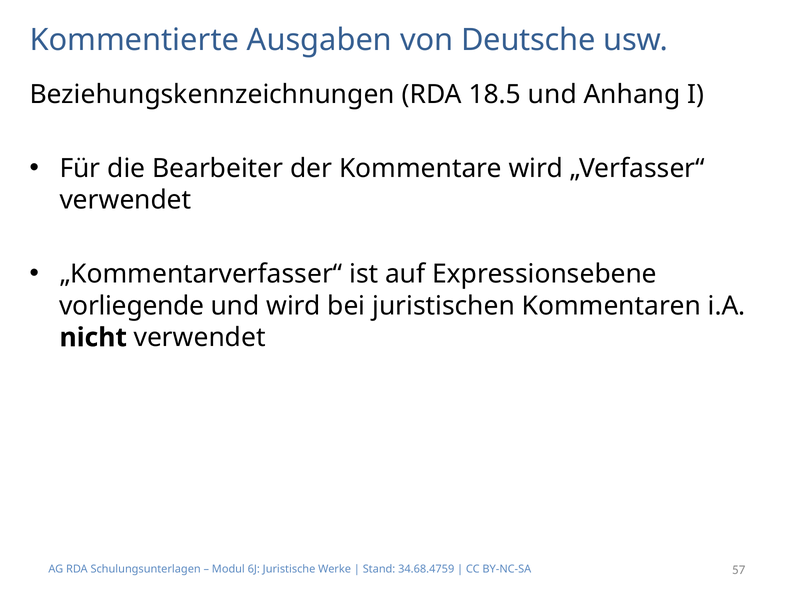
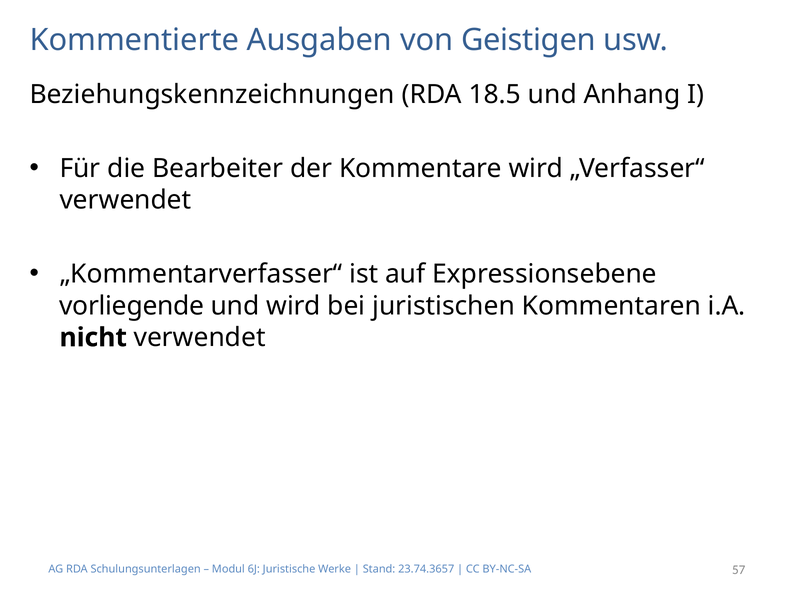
Deutsche: Deutsche -> Geistigen
34.68.4759: 34.68.4759 -> 23.74.3657
